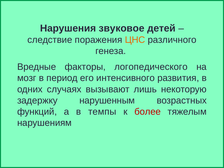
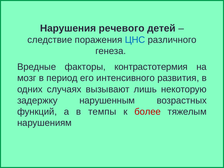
звуковое: звуковое -> речевого
ЦНС colour: orange -> blue
логопедического: логопедического -> контрастотермия
